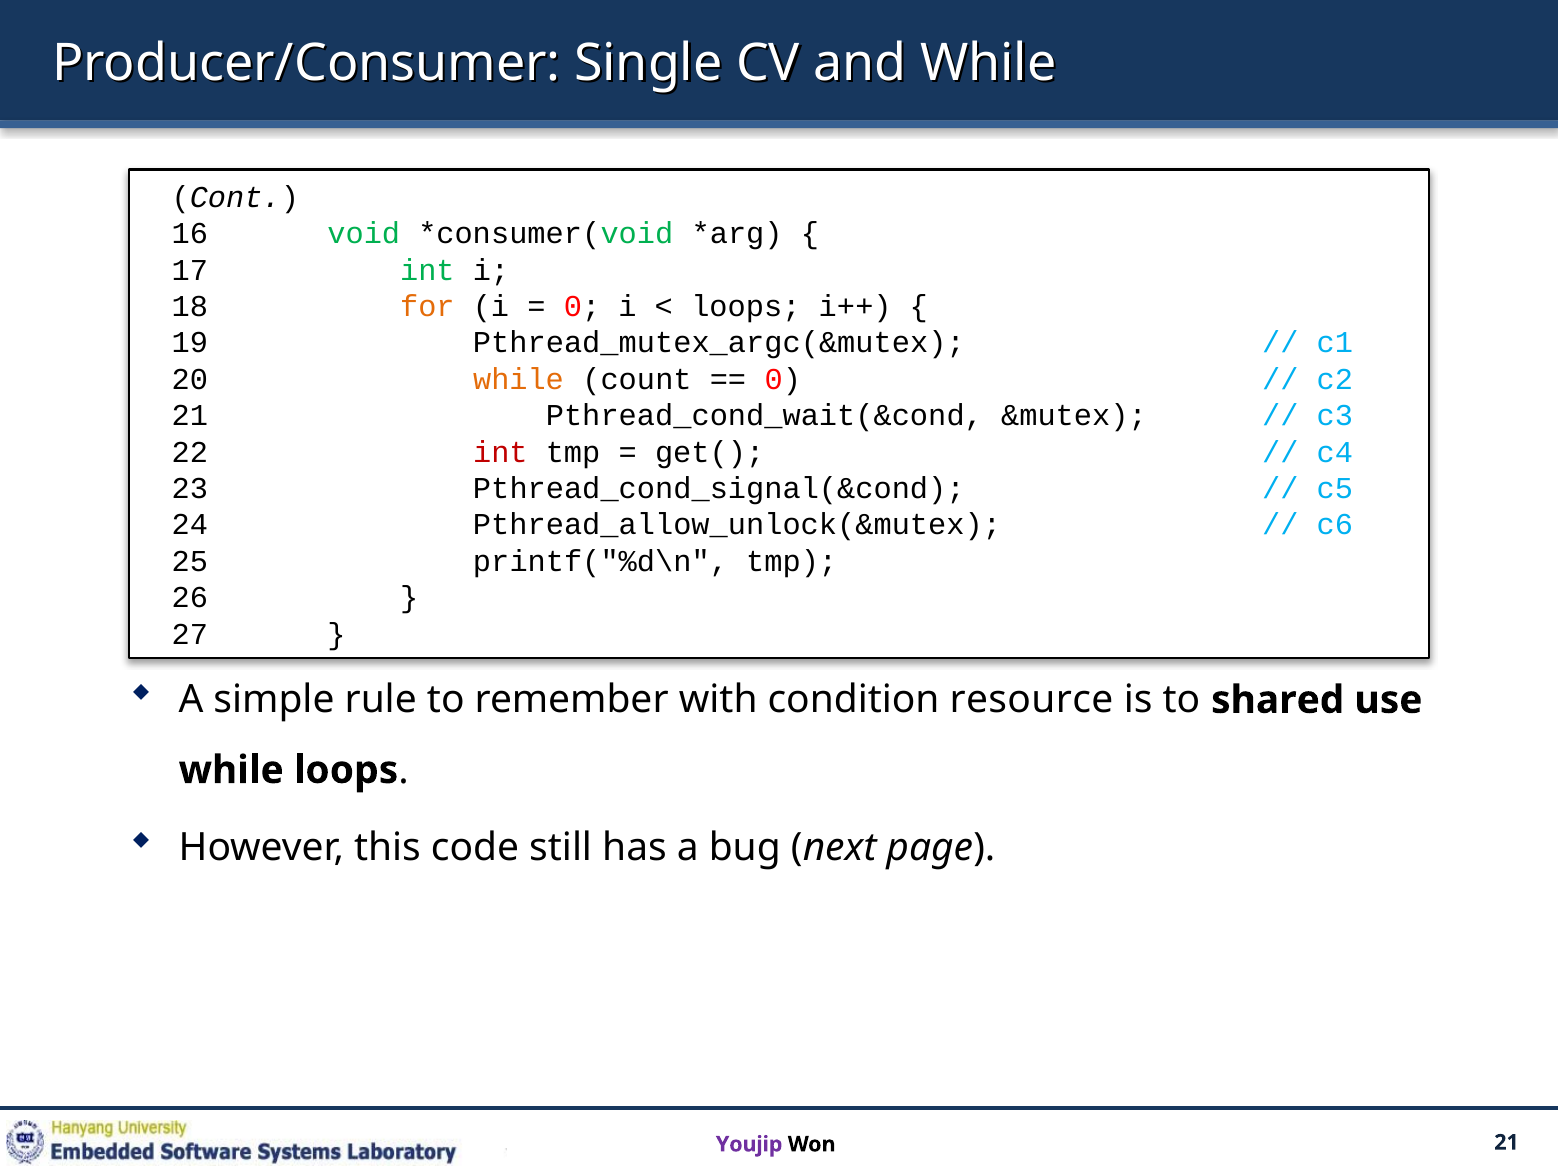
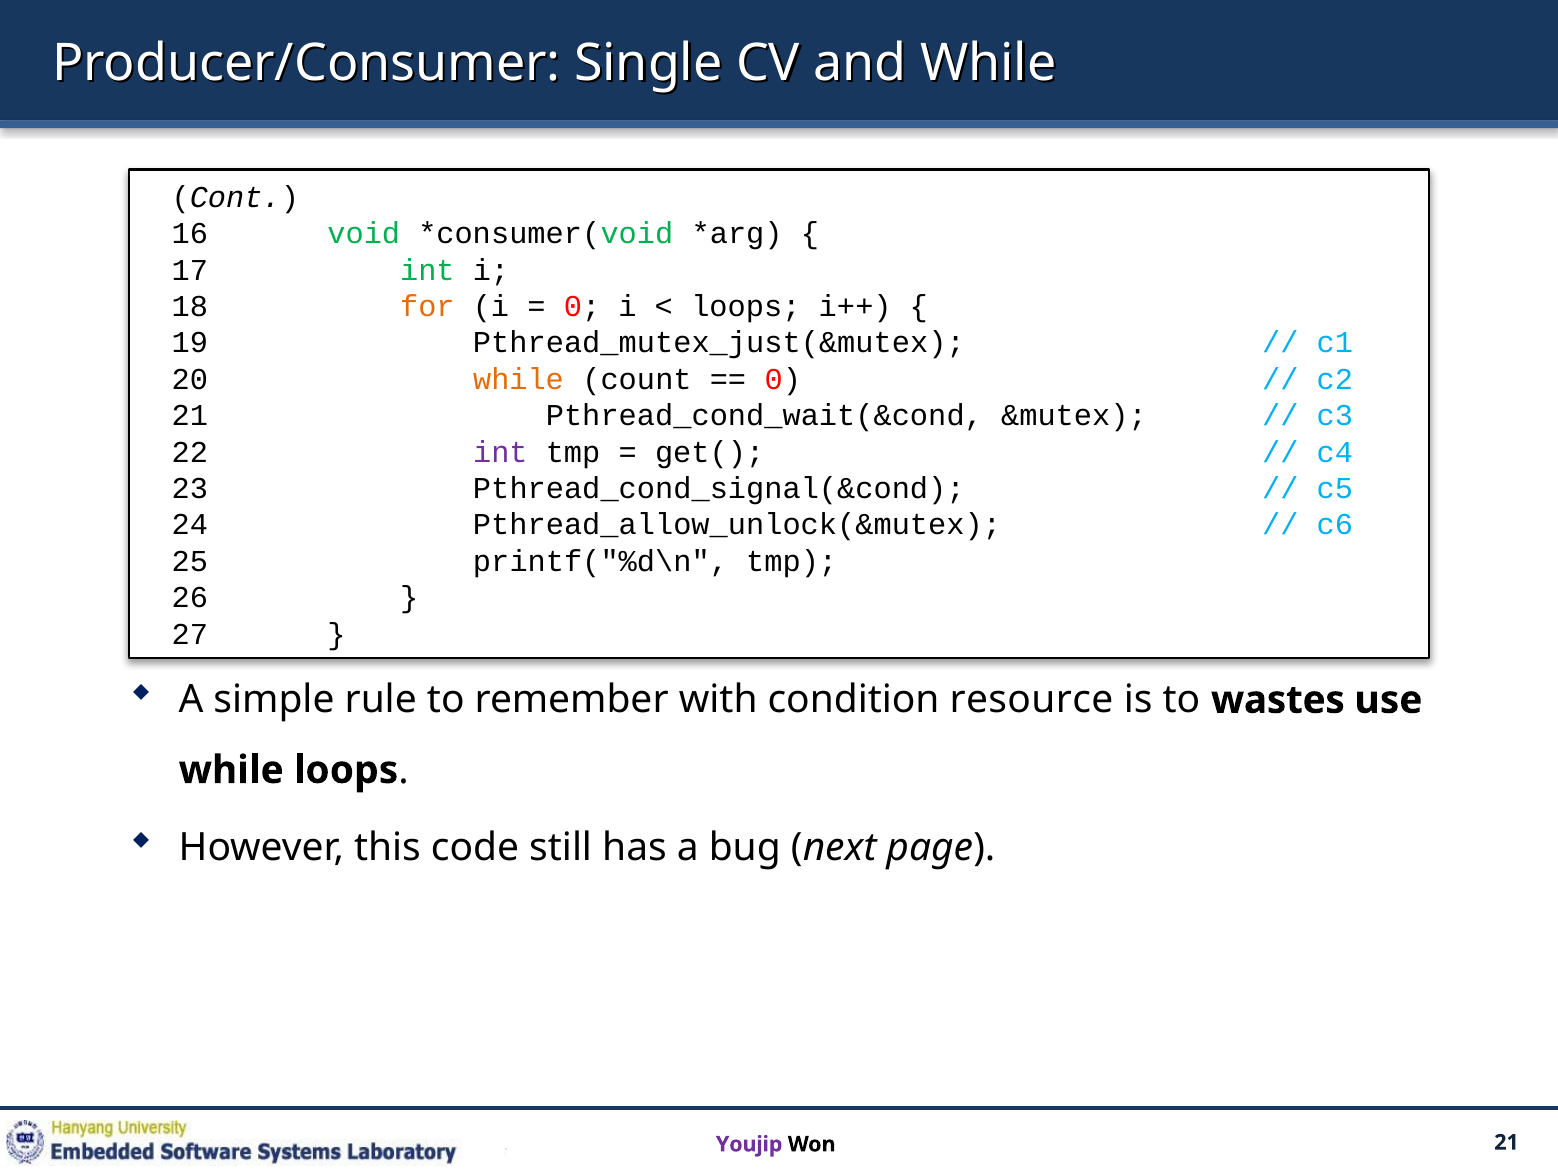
Pthread_mutex_argc(&mutex: Pthread_mutex_argc(&mutex -> Pthread_mutex_just(&mutex
int at (500, 452) colour: red -> purple
shared: shared -> wastes
